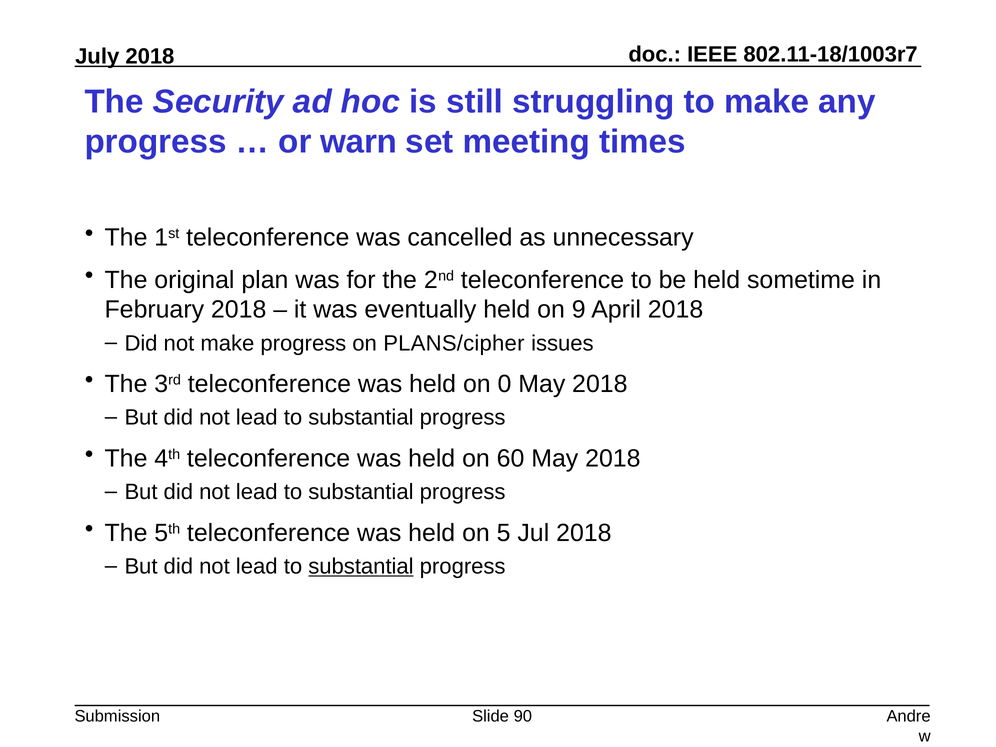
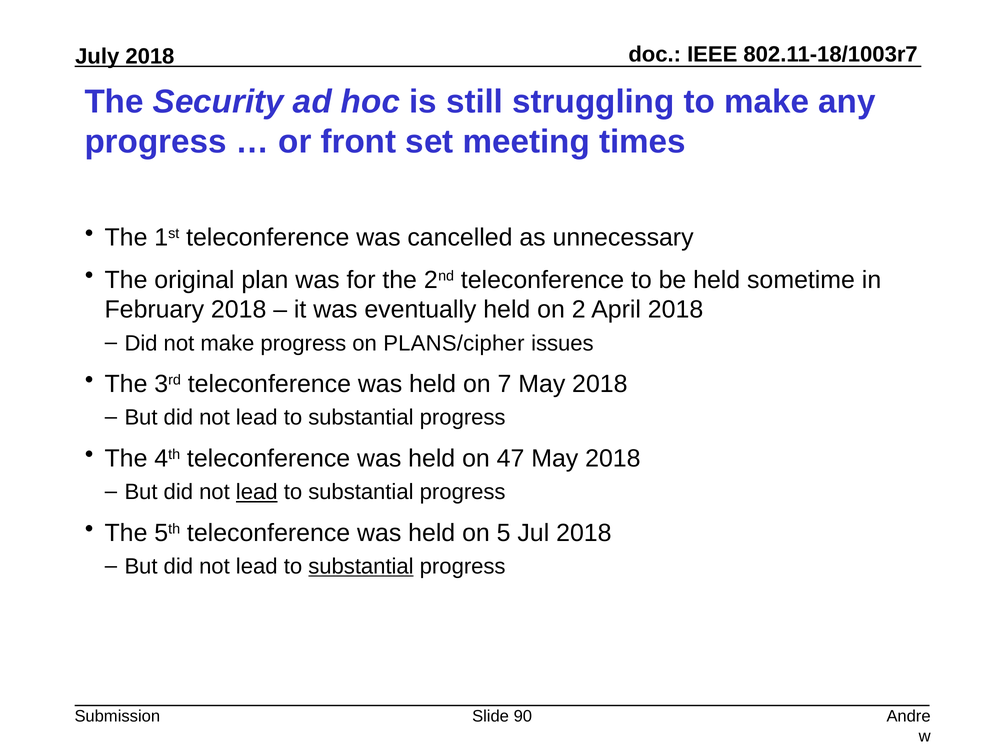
warn: warn -> front
9: 9 -> 2
0: 0 -> 7
60: 60 -> 47
lead at (257, 492) underline: none -> present
